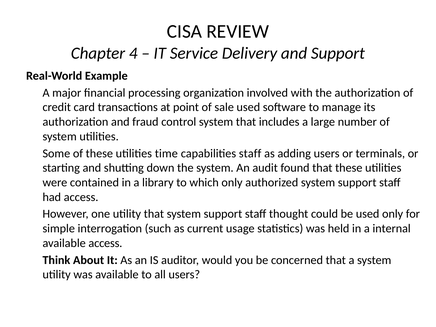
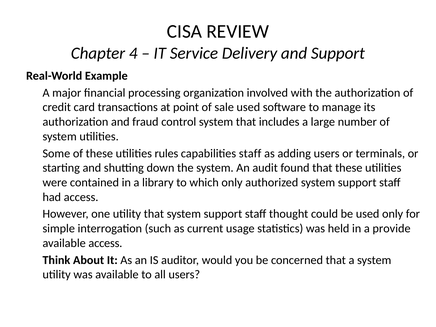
time: time -> rules
internal: internal -> provide
